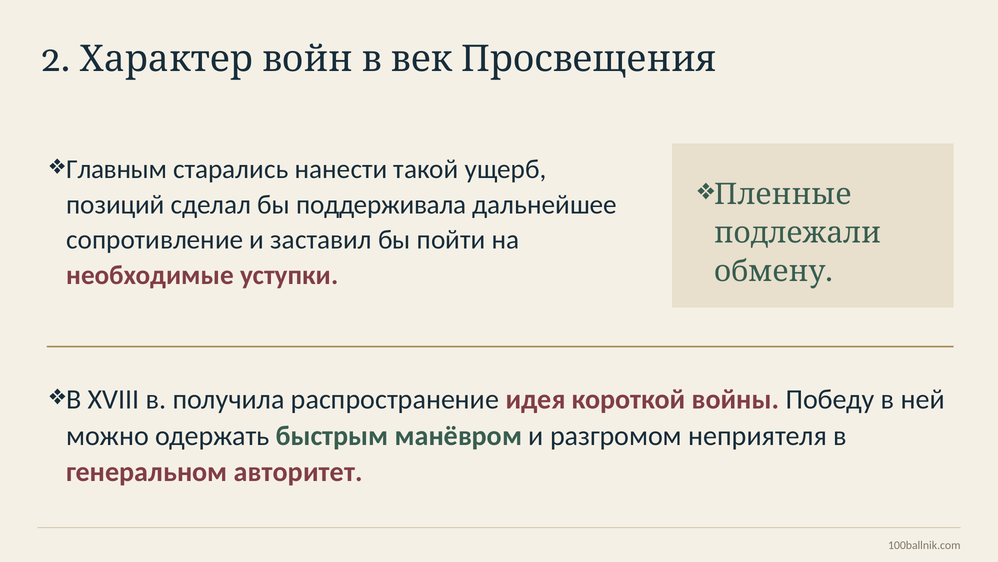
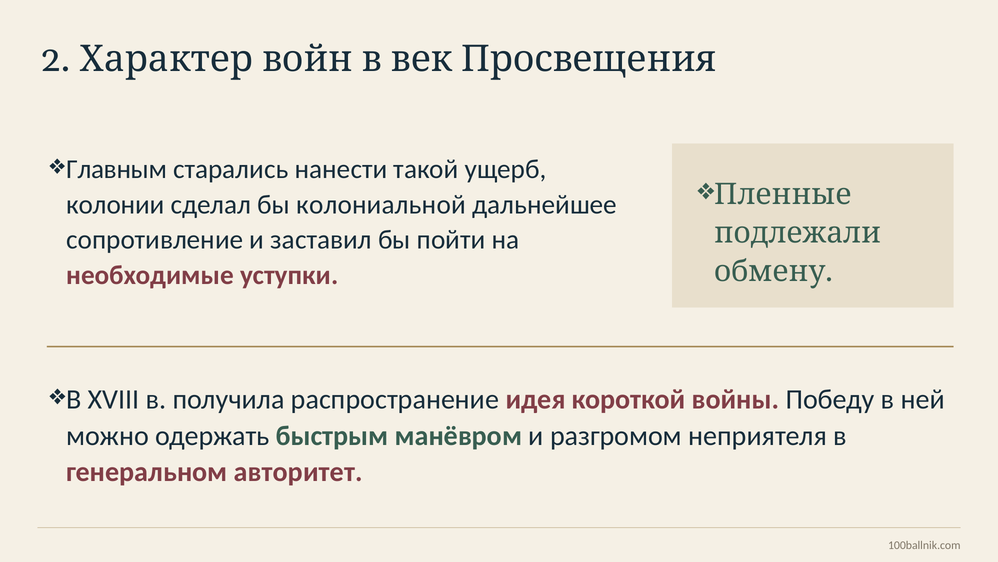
позиций: позиций -> колонии
поддерживала: поддерживала -> колониальной
